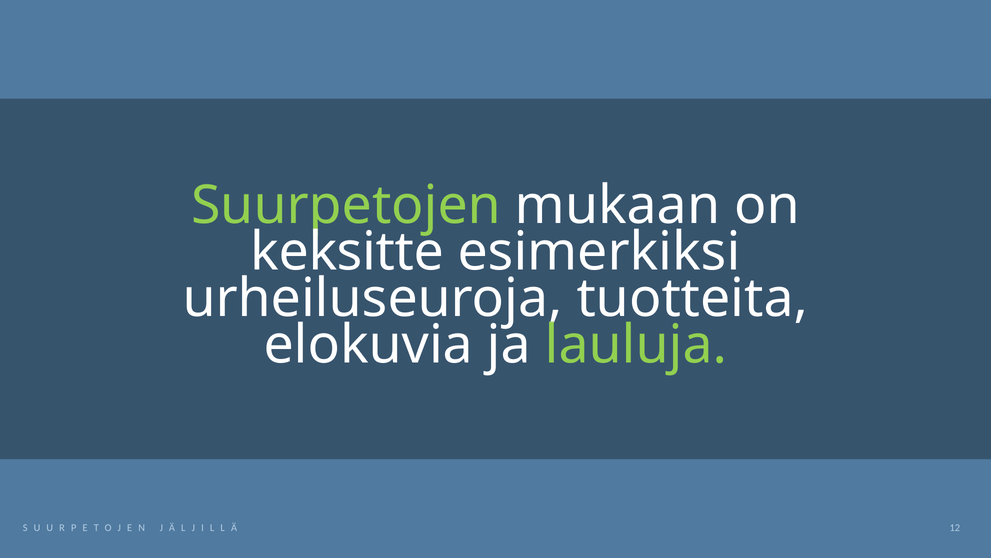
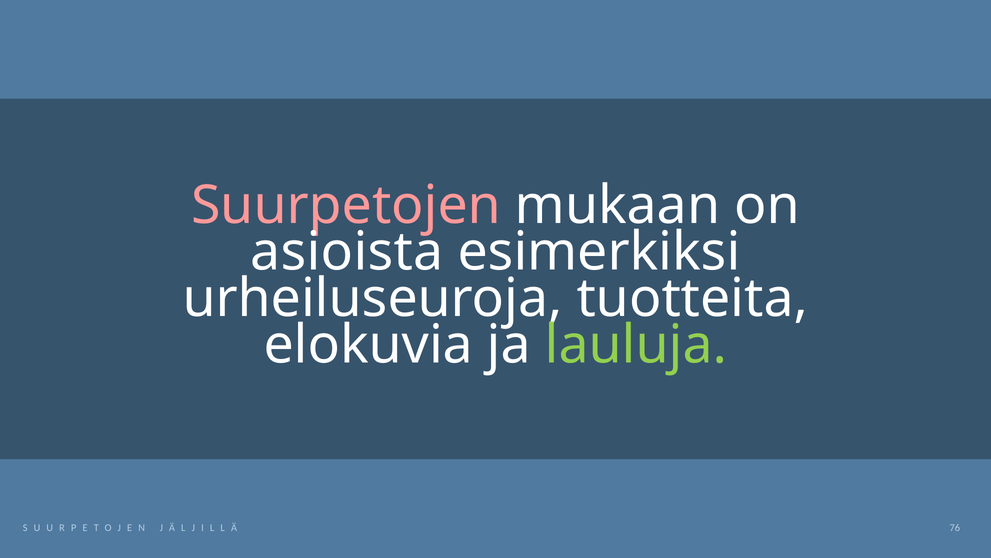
Suurpetojen colour: light green -> pink
keksitte: keksitte -> asioista
12: 12 -> 76
